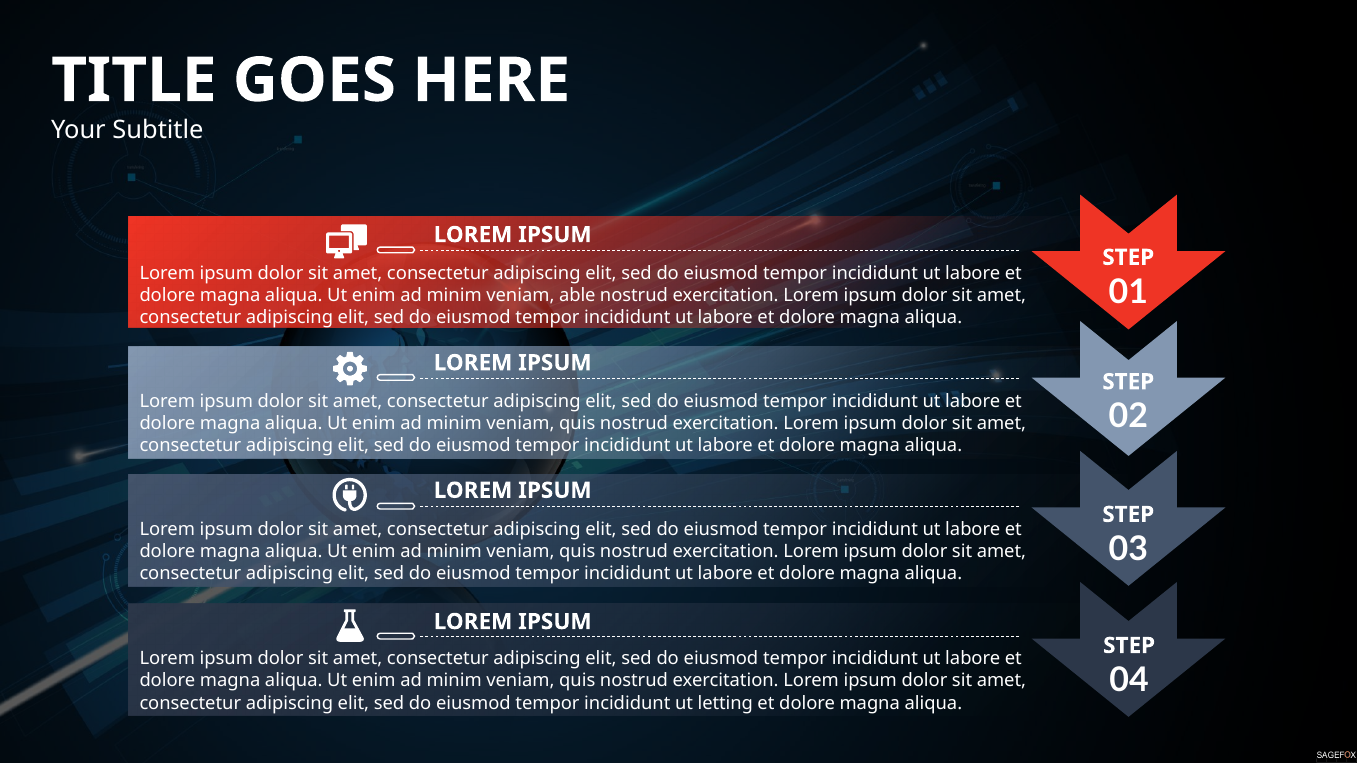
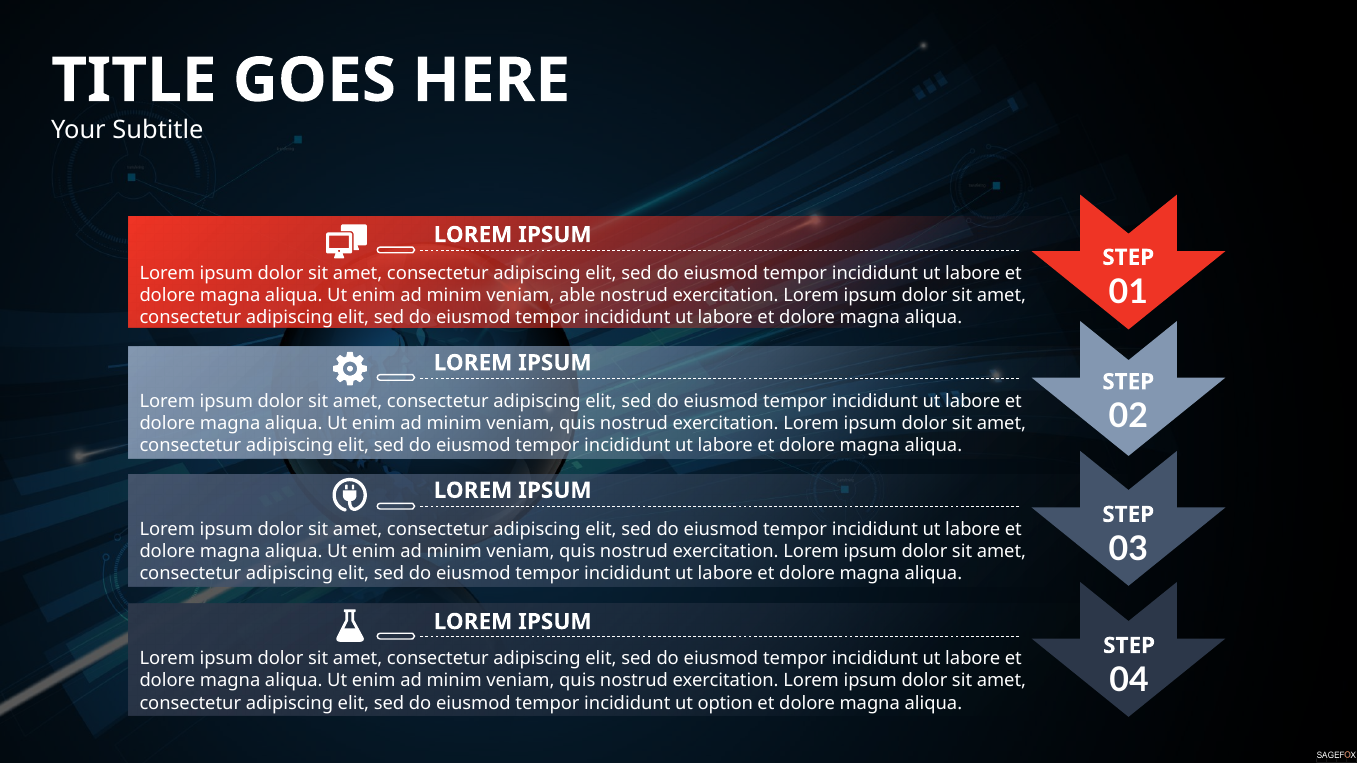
letting: letting -> option
